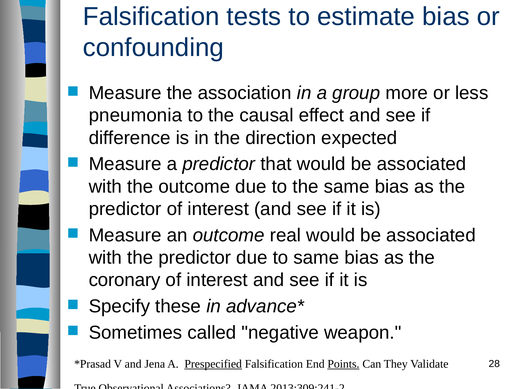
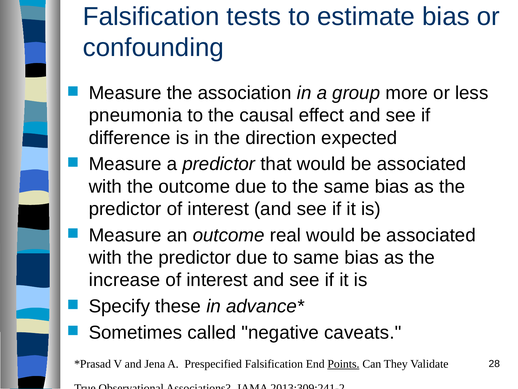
coronary: coronary -> increase
weapon: weapon -> caveats
Prespecified underline: present -> none
